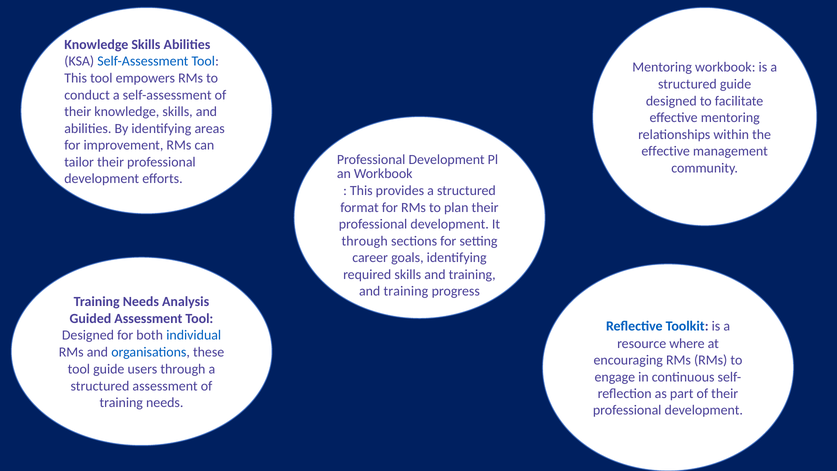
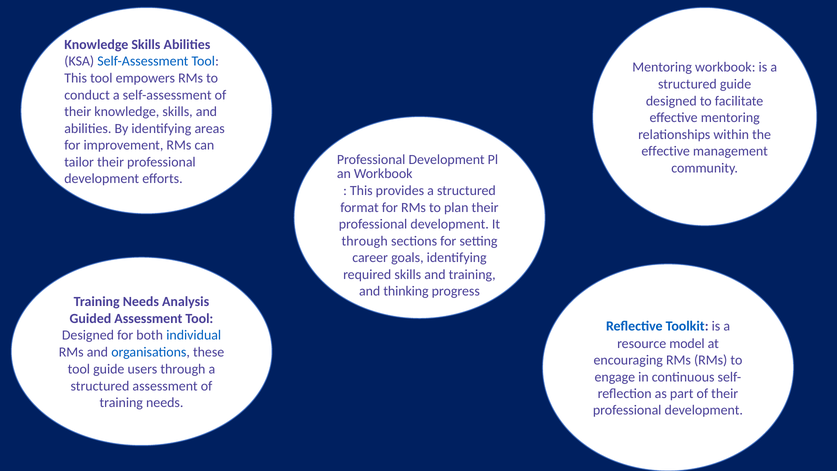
training at (406, 291): training -> thinking
where: where -> model
